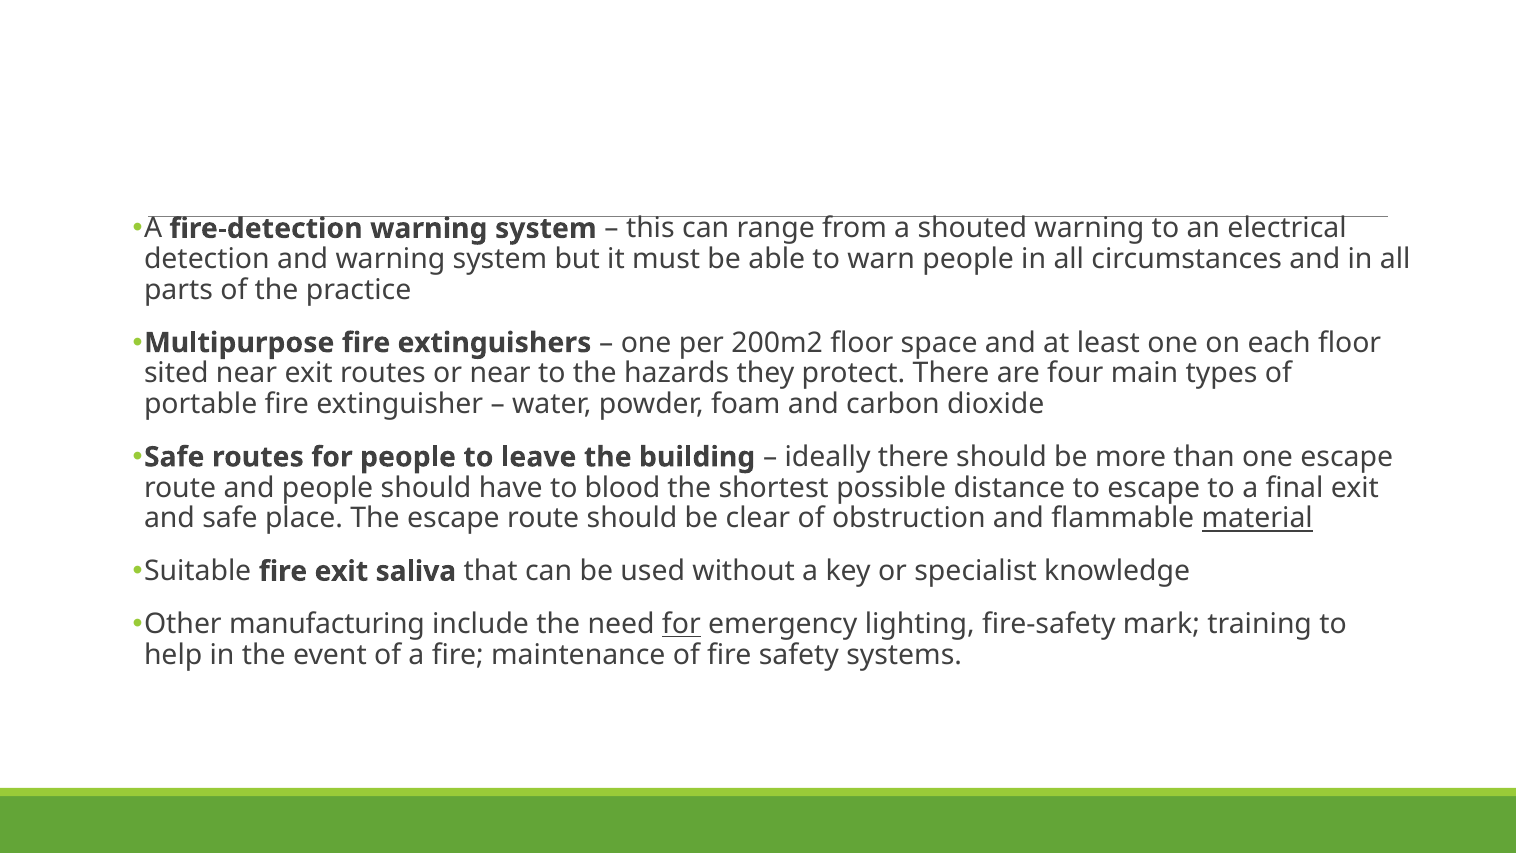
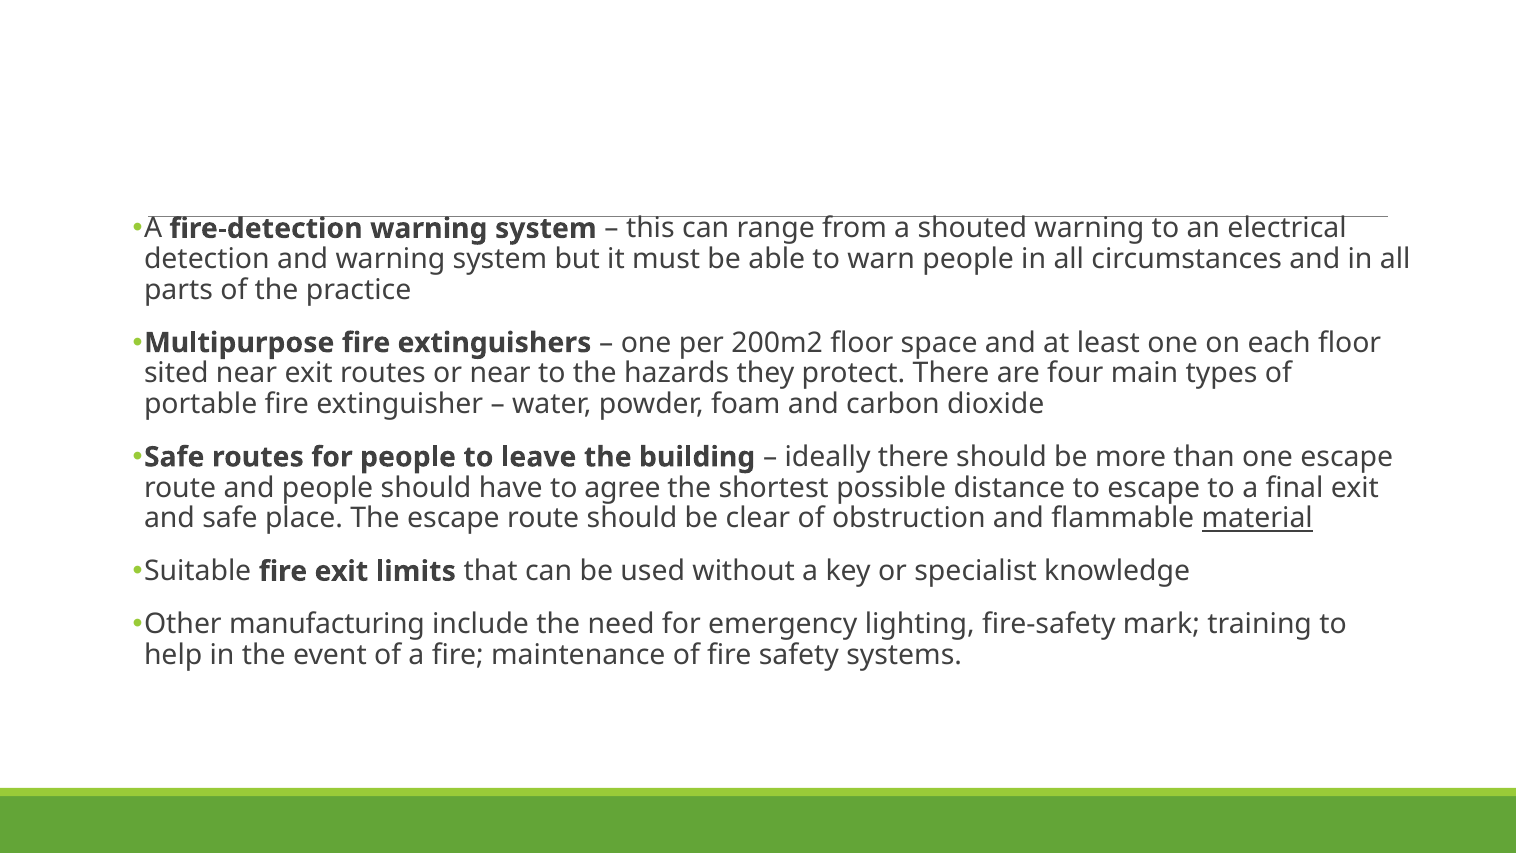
blood: blood -> agree
saliva: saliva -> limits
for at (681, 624) underline: present -> none
